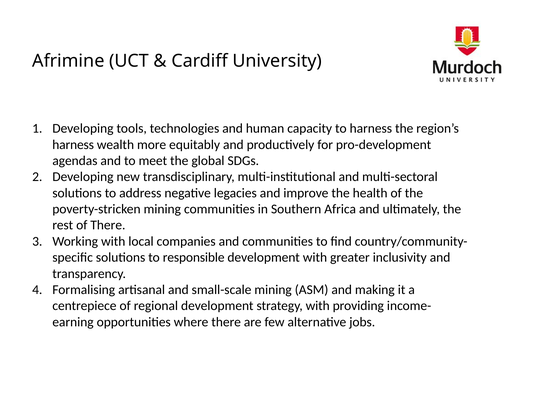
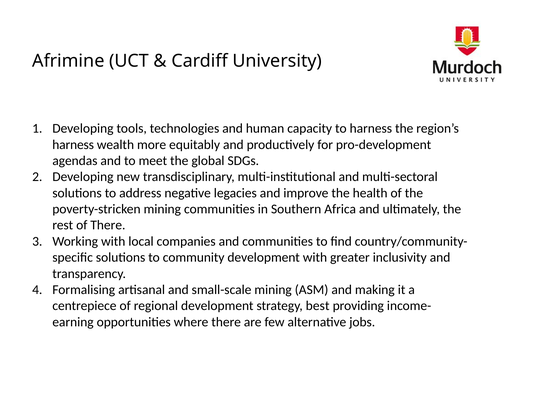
responsible: responsible -> community
strategy with: with -> best
